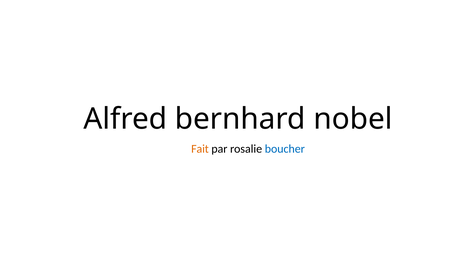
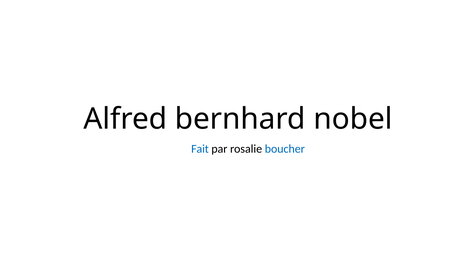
Fait colour: orange -> blue
